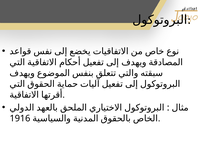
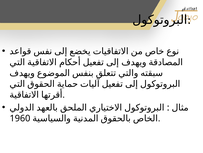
1916: 1916 -> 1960
